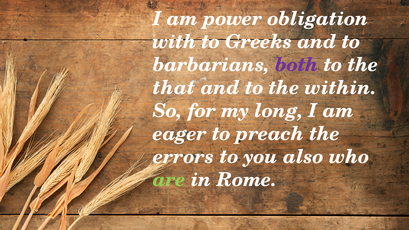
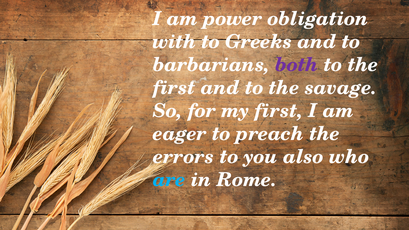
that at (174, 88): that -> first
within: within -> savage
my long: long -> first
are colour: light green -> light blue
